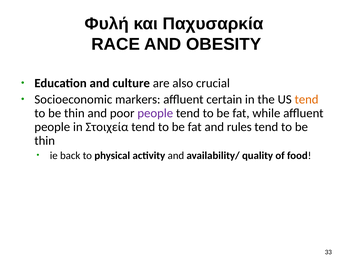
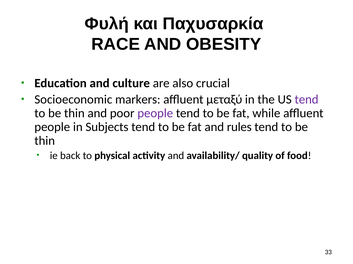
certain: certain -> μεταξύ
tend at (307, 100) colour: orange -> purple
Στοιχεία: Στοιχεία -> Subjects
